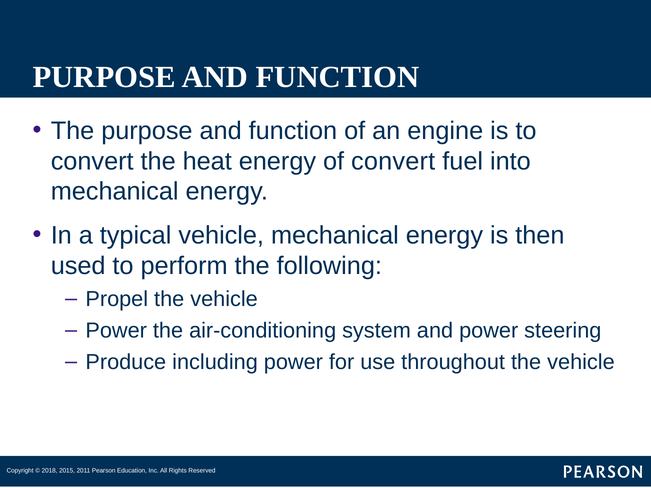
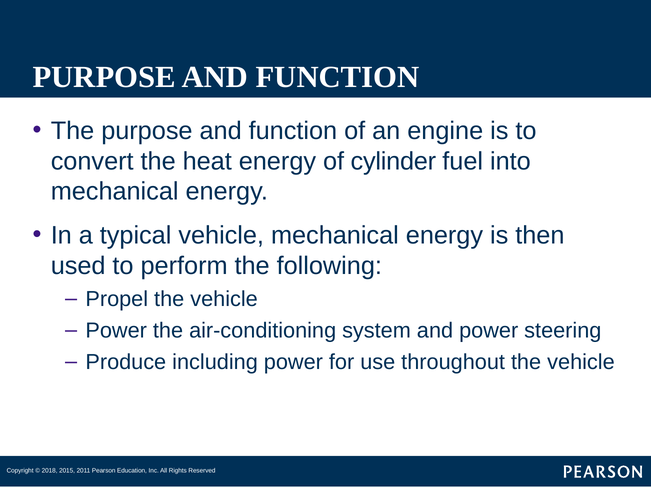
of convert: convert -> cylinder
